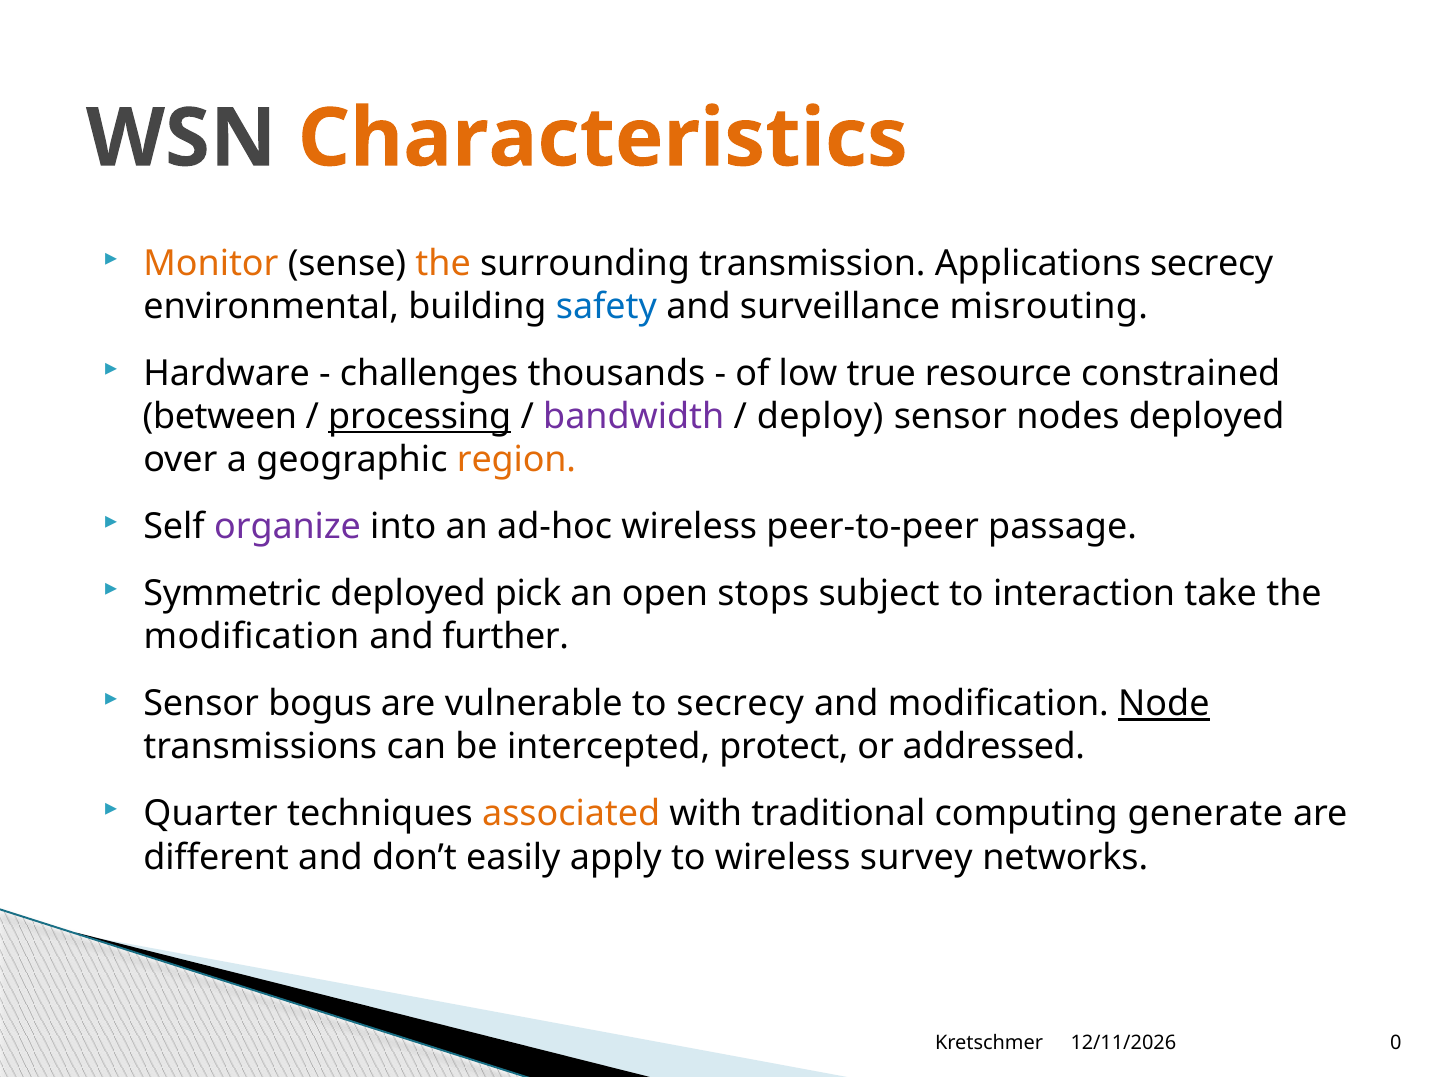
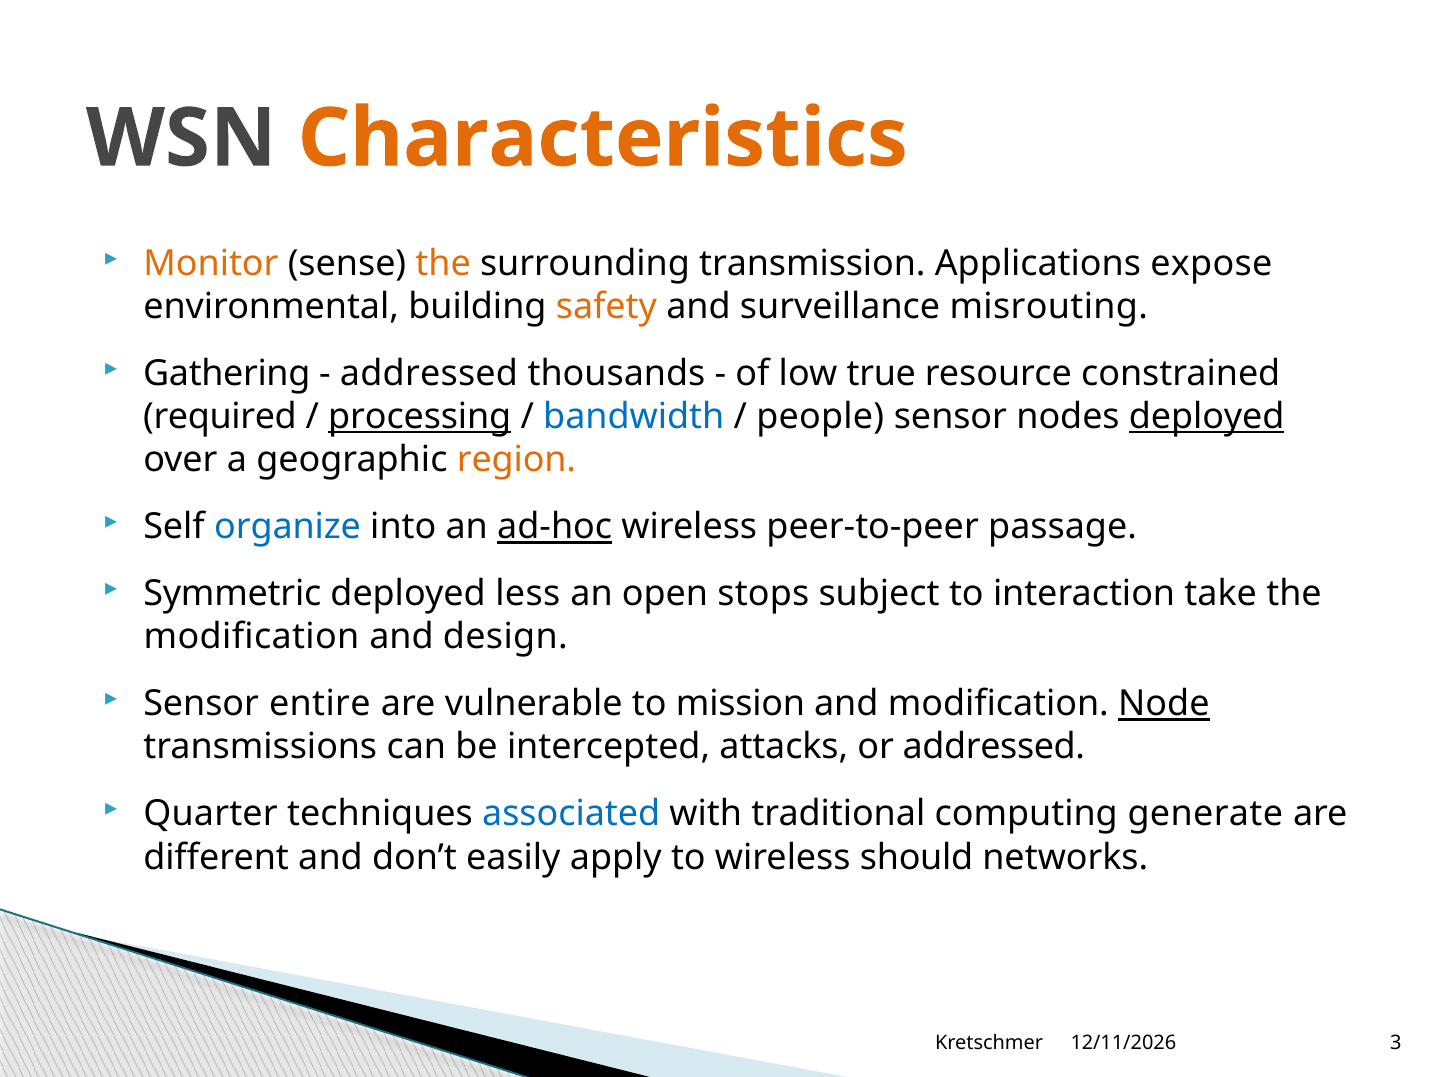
Applications secrecy: secrecy -> expose
safety colour: blue -> orange
Hardware: Hardware -> Gathering
challenges at (429, 374): challenges -> addressed
between: between -> required
bandwidth colour: purple -> blue
deploy: deploy -> people
deployed at (1207, 417) underline: none -> present
organize colour: purple -> blue
ad-hoc underline: none -> present
pick: pick -> less
further: further -> design
bogus: bogus -> entire
to secrecy: secrecy -> mission
protect: protect -> attacks
associated colour: orange -> blue
survey: survey -> should
0: 0 -> 3
